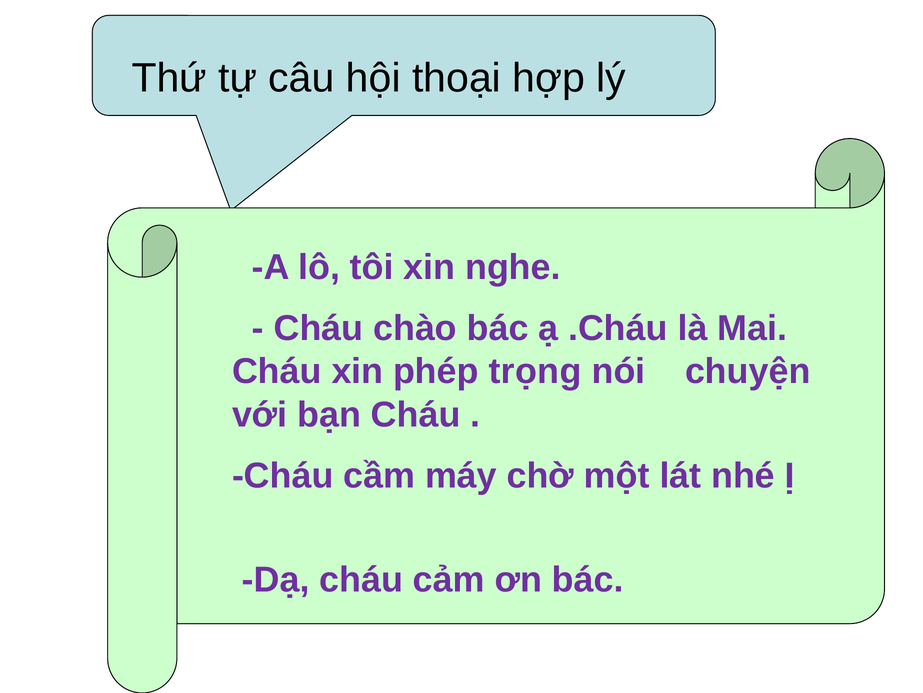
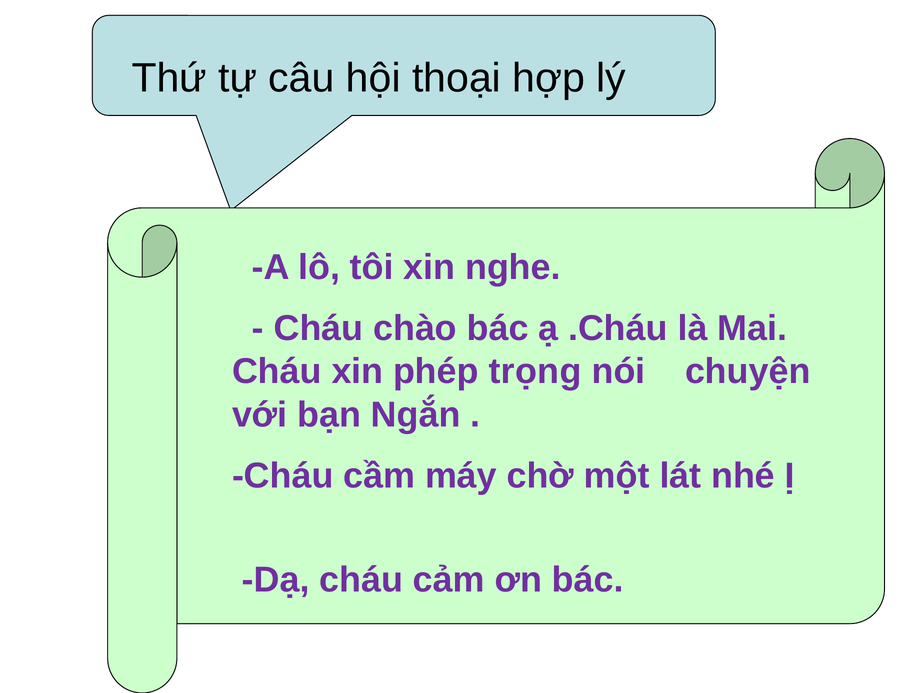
bạn Cháu: Cháu -> Ngắn
